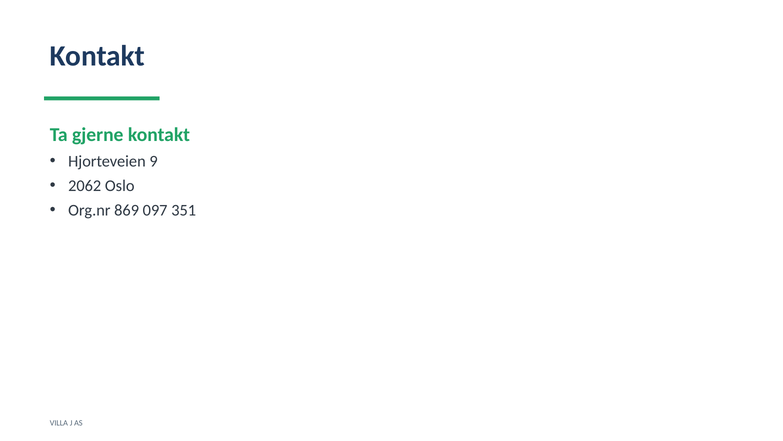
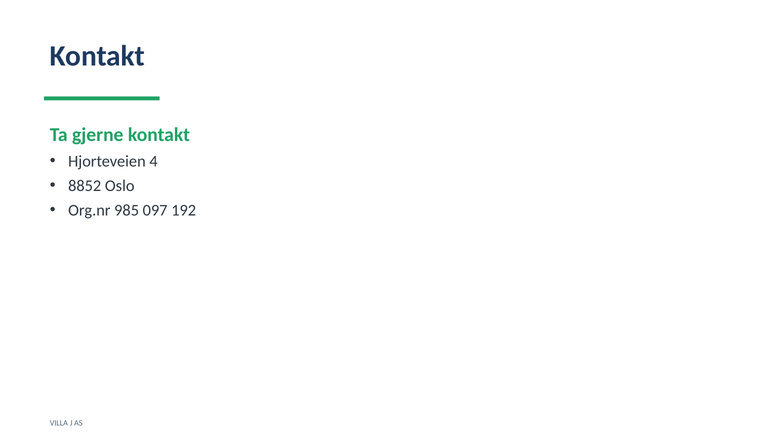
9: 9 -> 4
2062: 2062 -> 8852
869: 869 -> 985
351: 351 -> 192
